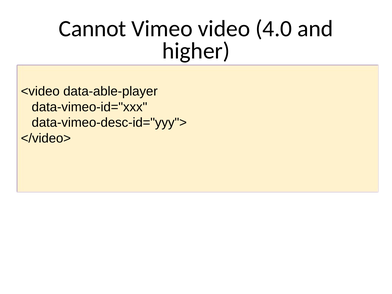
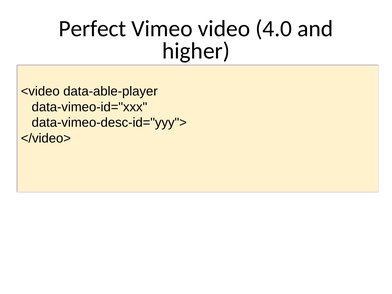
Cannot: Cannot -> Perfect
